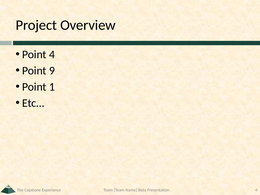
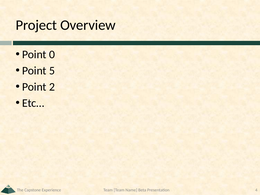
Point 4: 4 -> 0
9: 9 -> 5
1: 1 -> 2
